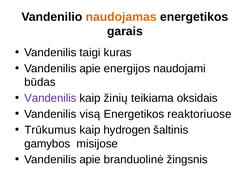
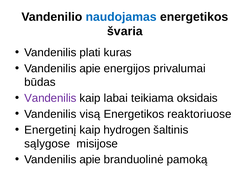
naudojamas colour: orange -> blue
garais: garais -> švaria
taigi: taigi -> plati
naudojami: naudojami -> privalumai
žinių: žinių -> labai
Trūkumus: Trūkumus -> Energetinį
gamybos: gamybos -> sąlygose
žingsnis: žingsnis -> pamoką
